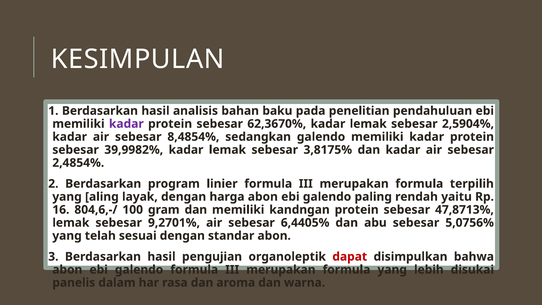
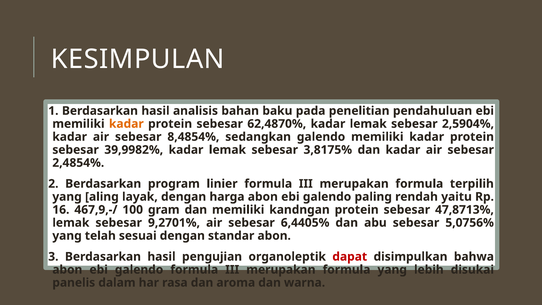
kadar at (126, 124) colour: purple -> orange
62,3670%: 62,3670% -> 62,4870%
804,6,-/: 804,6,-/ -> 467,9,-/
